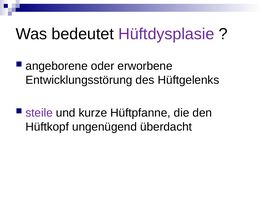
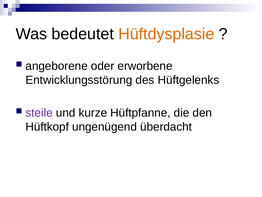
Hüftdysplasie colour: purple -> orange
